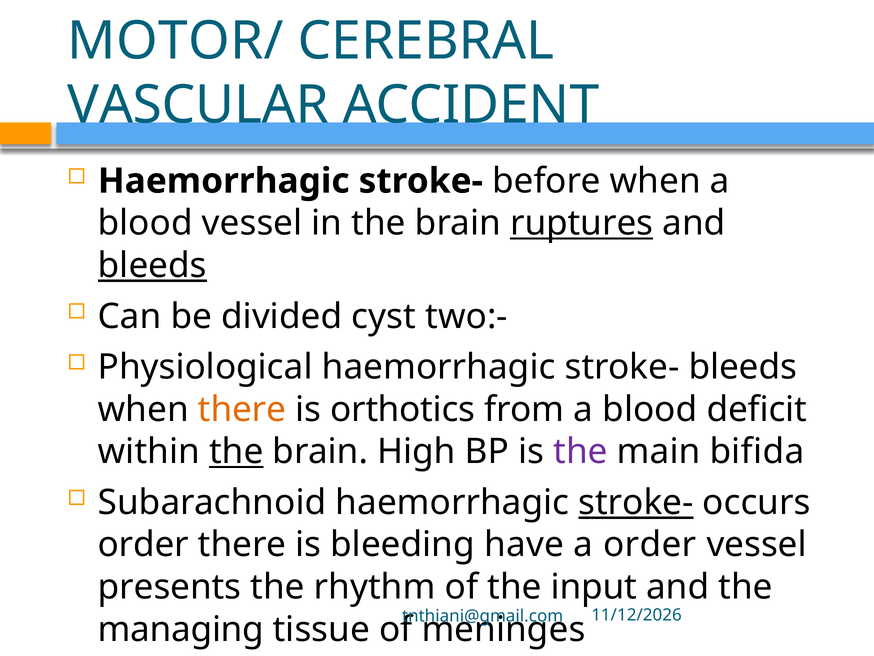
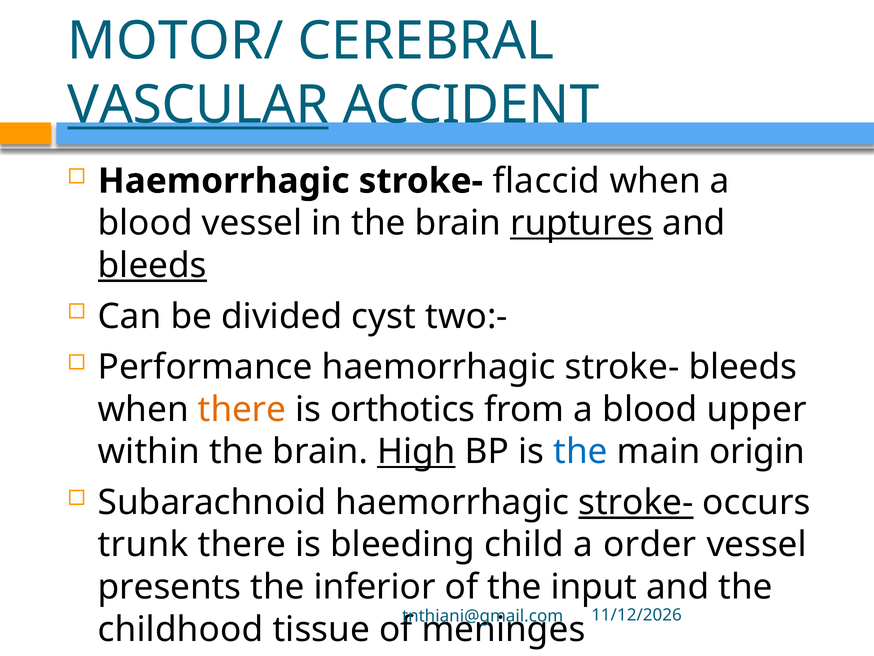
VASCULAR underline: none -> present
before: before -> flaccid
Physiological: Physiological -> Performance
deficit: deficit -> upper
the at (236, 451) underline: present -> none
High underline: none -> present
the at (581, 451) colour: purple -> blue
bifida: bifida -> origin
order at (143, 544): order -> trunk
have: have -> child
rhythm: rhythm -> inferior
managing: managing -> childhood
